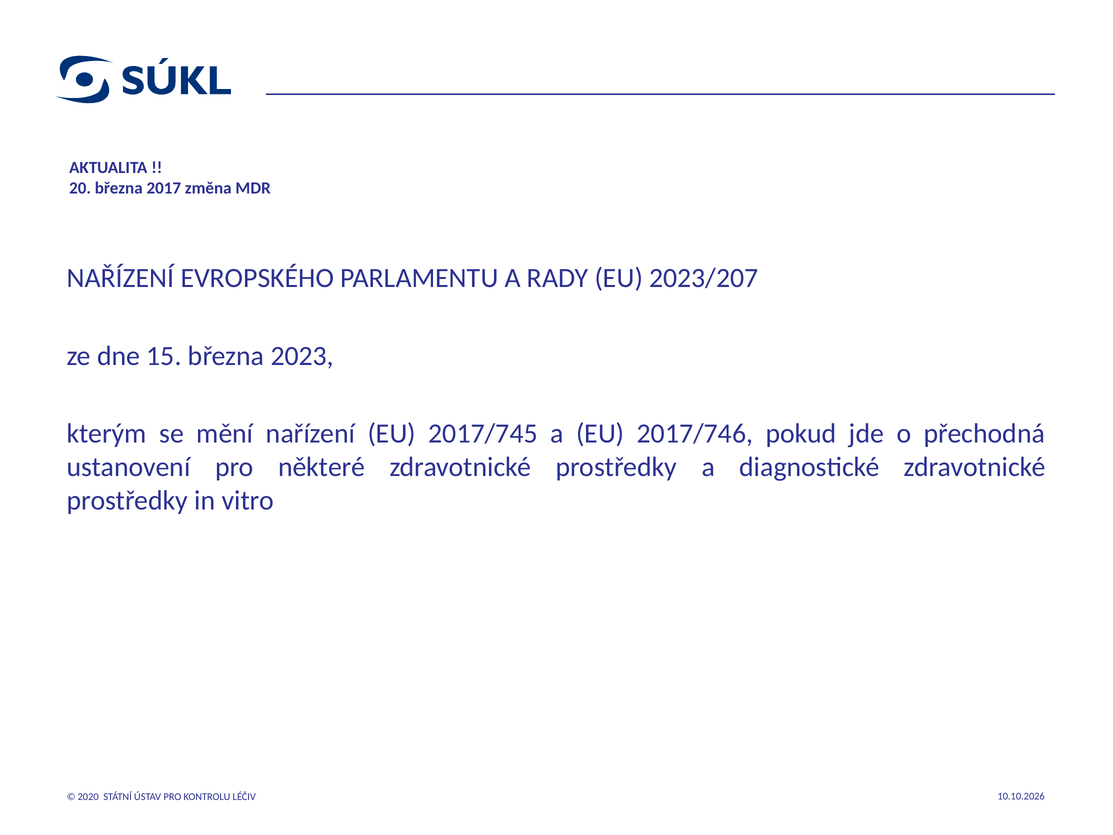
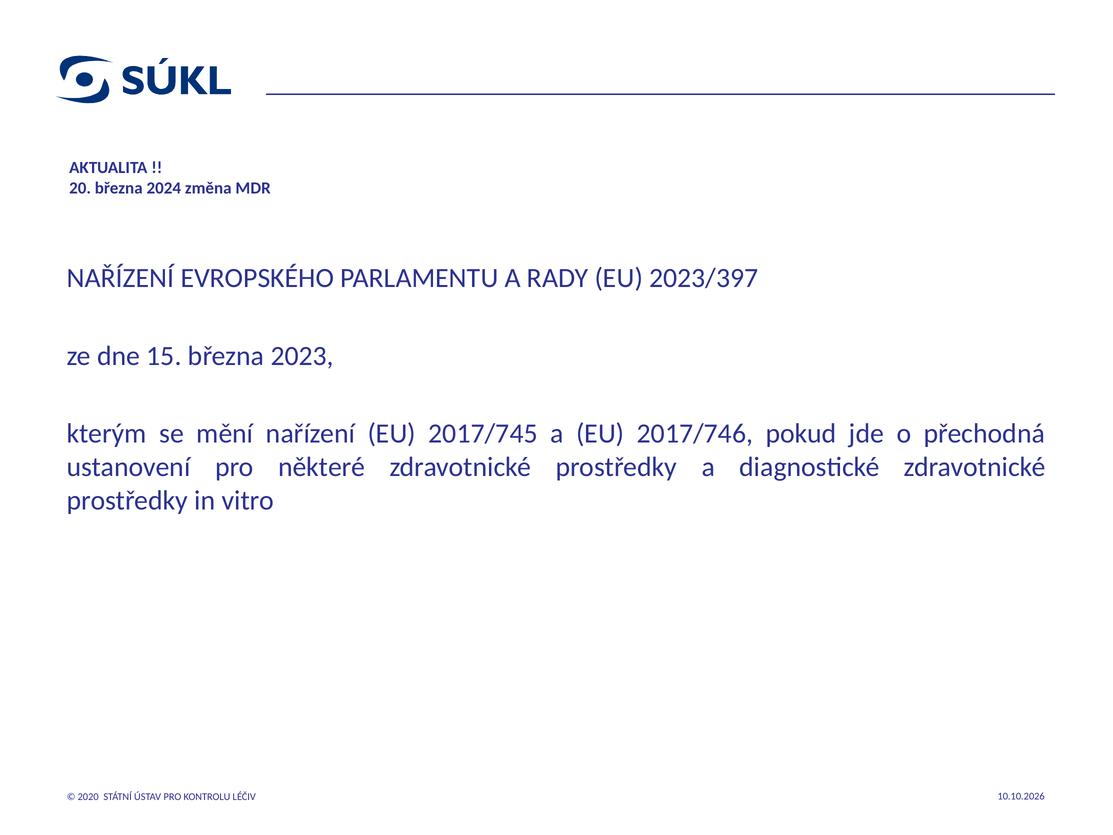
2017: 2017 -> 2024
2023/207: 2023/207 -> 2023/397
